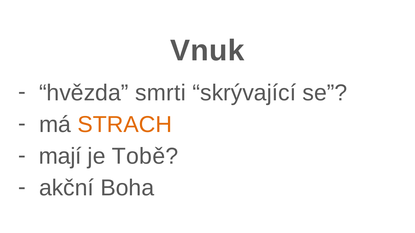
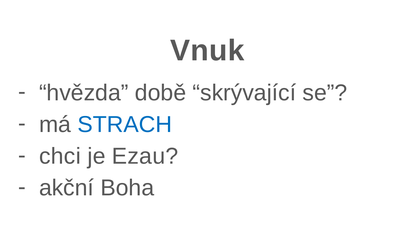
smrti: smrti -> době
STRACH colour: orange -> blue
mají: mají -> chci
Tobě: Tobě -> Ezau
